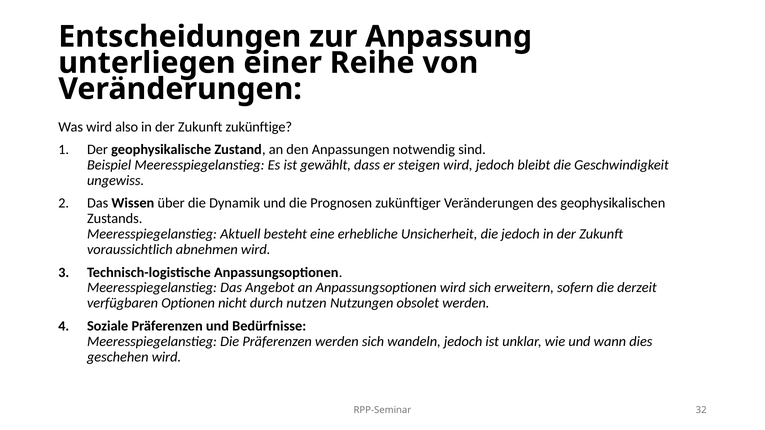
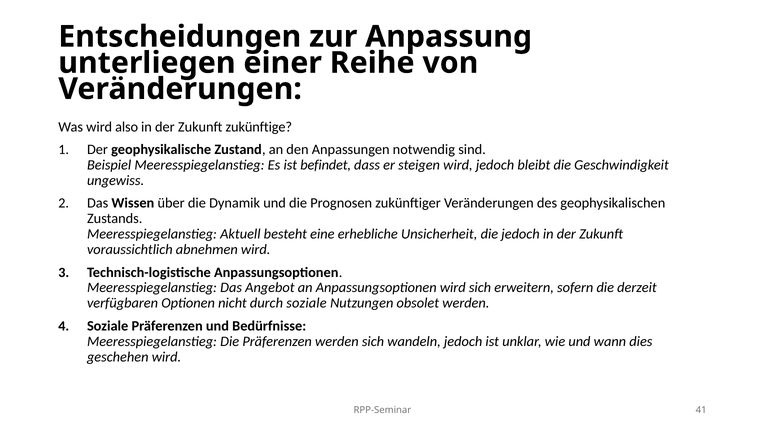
gewählt: gewählt -> befindet
durch nutzen: nutzen -> soziale
32: 32 -> 41
